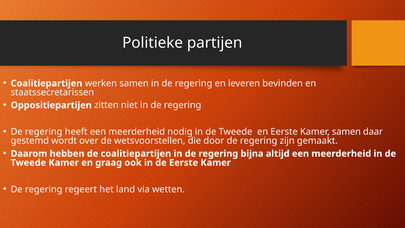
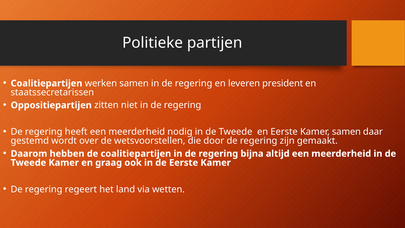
bevinden: bevinden -> president
